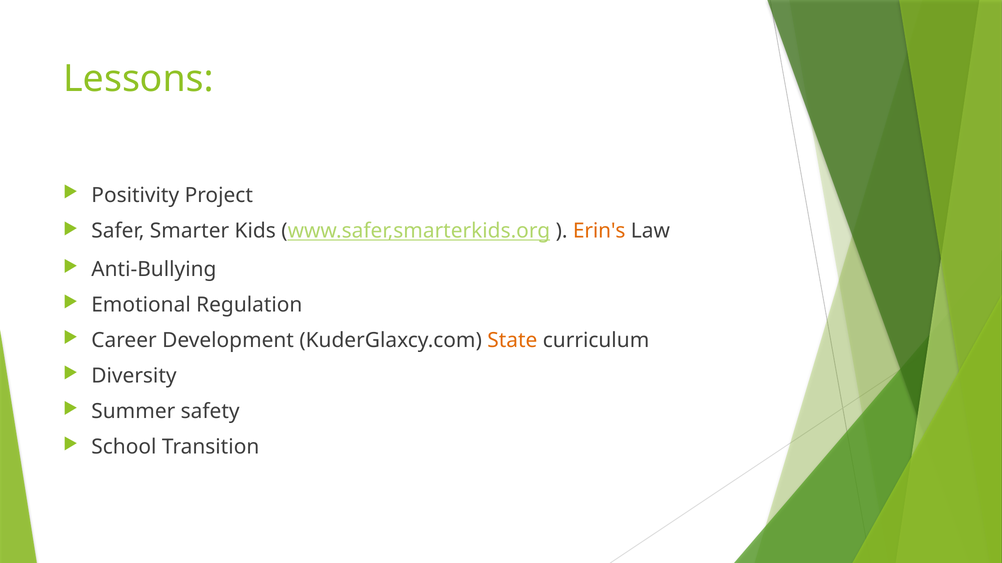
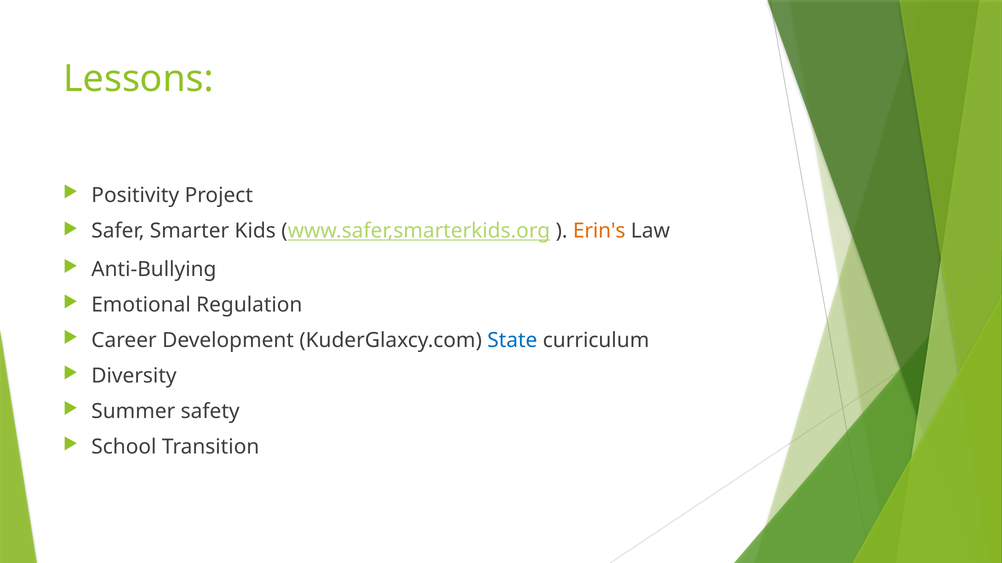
State colour: orange -> blue
